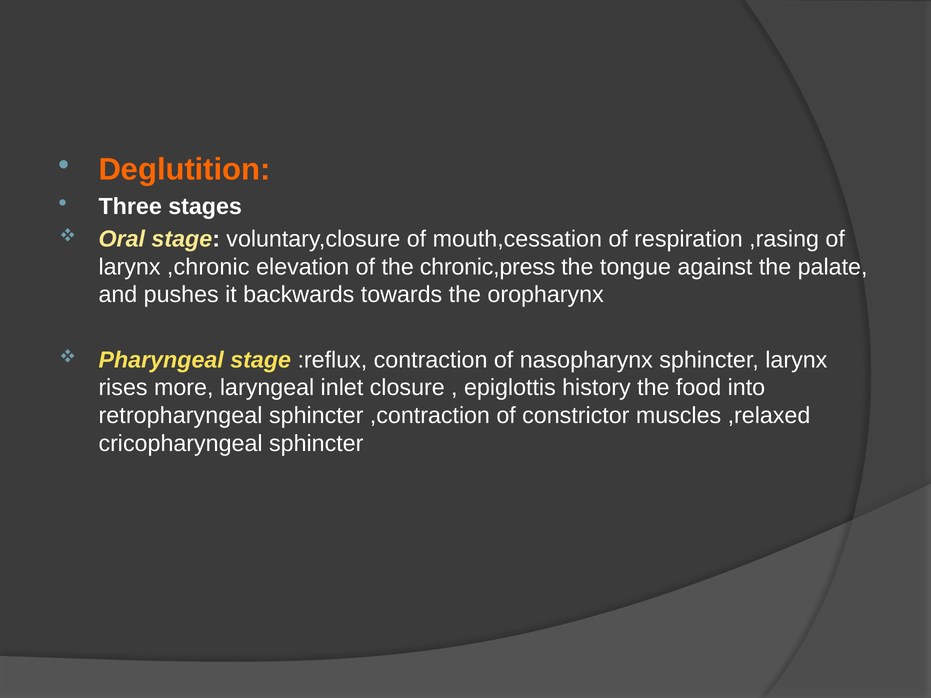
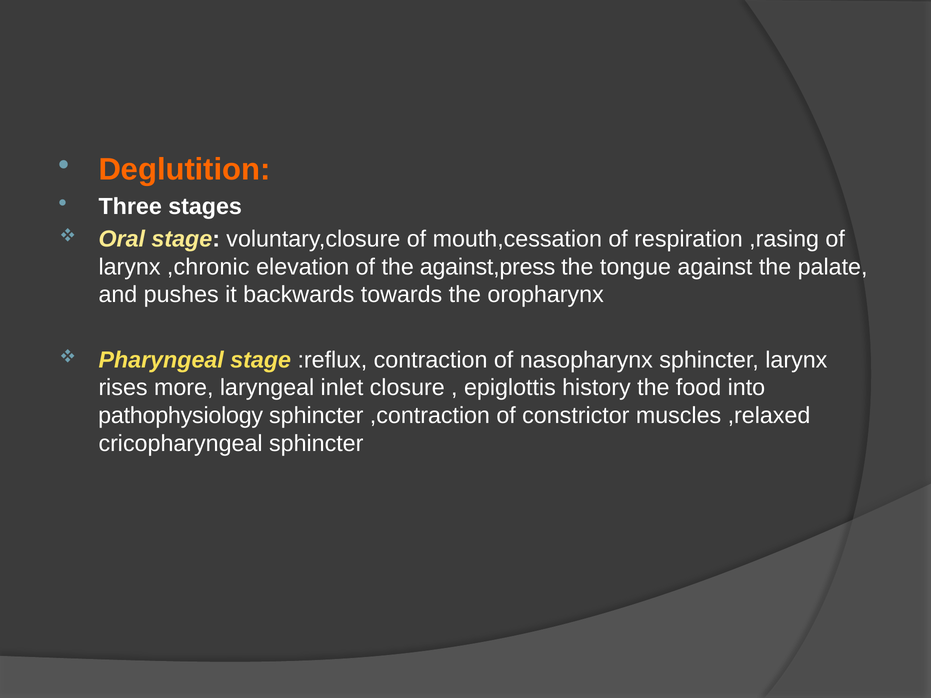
chronic,press: chronic,press -> against,press
retropharyngeal: retropharyngeal -> pathophysiology
